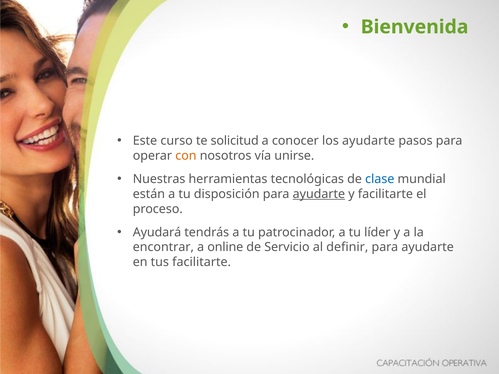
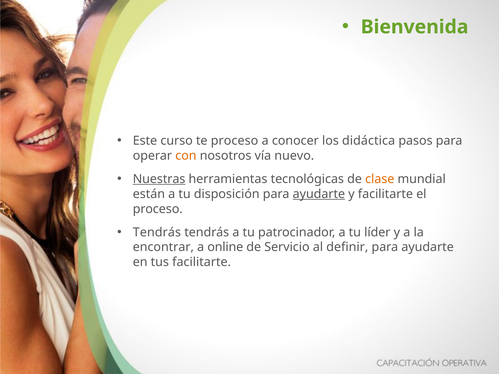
te solicitud: solicitud -> proceso
los ayudarte: ayudarte -> didáctica
unirse: unirse -> nuevo
Nuestras underline: none -> present
clase colour: blue -> orange
Ayudará at (157, 232): Ayudará -> Tendrás
